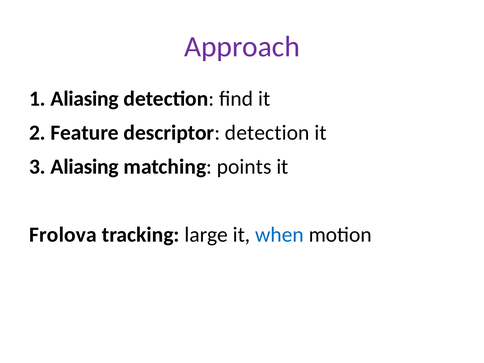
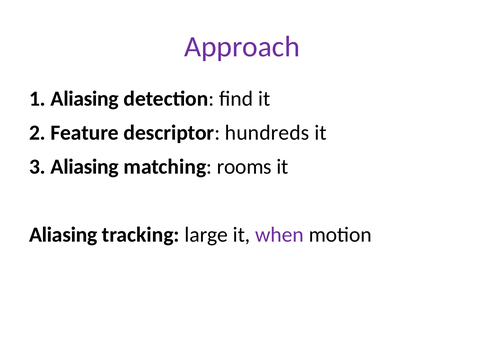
descriptor detection: detection -> hundreds
points: points -> rooms
Frolova at (63, 235): Frolova -> Aliasing
when colour: blue -> purple
